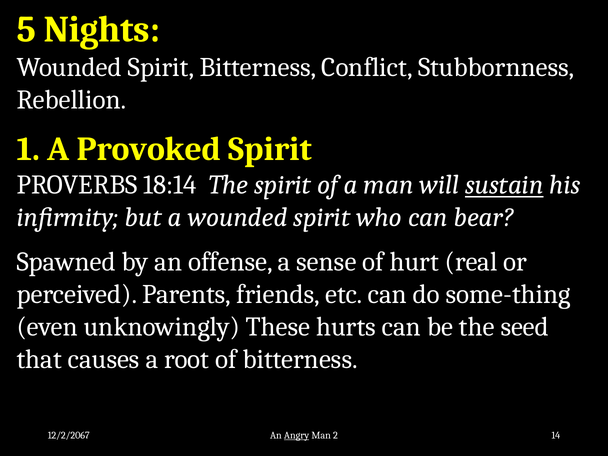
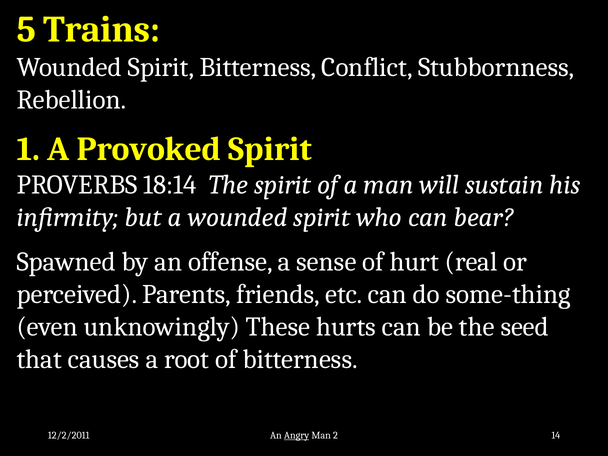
Nights: Nights -> Trains
sustain underline: present -> none
12/2/2067: 12/2/2067 -> 12/2/2011
